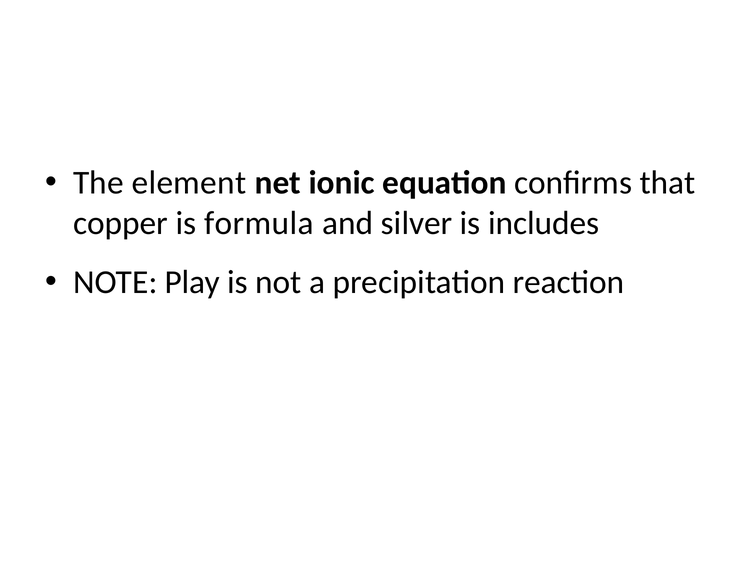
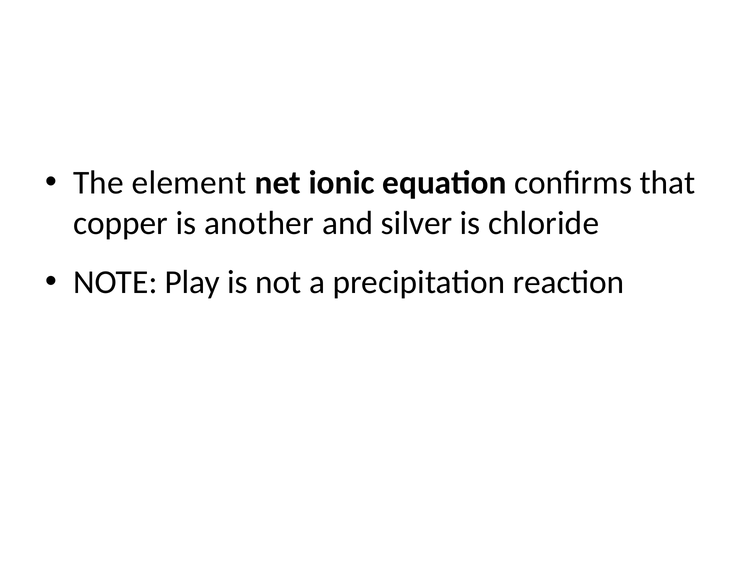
formula: formula -> another
includes: includes -> chloride
